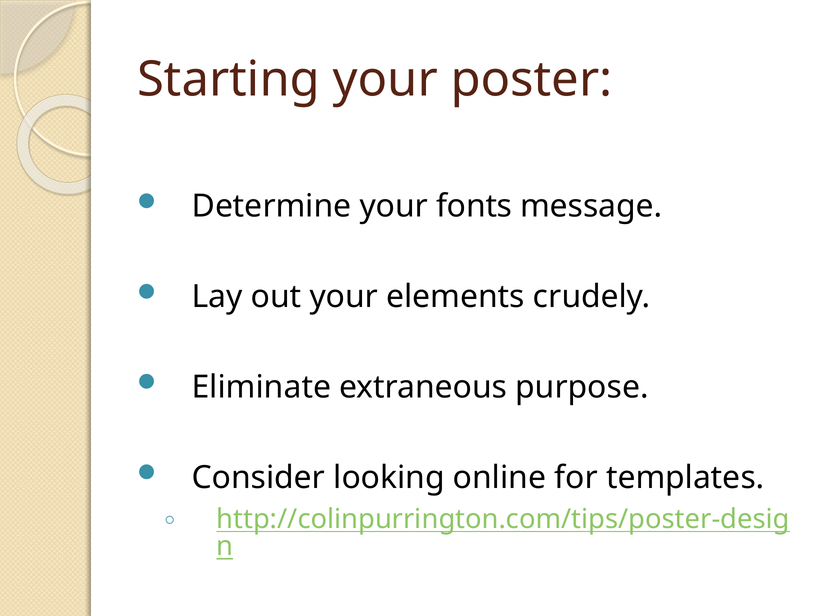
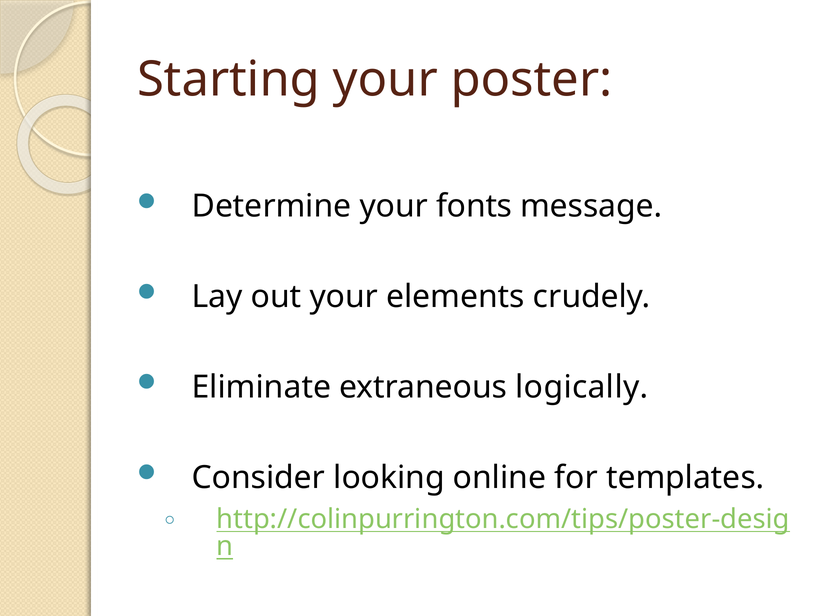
purpose: purpose -> logically
